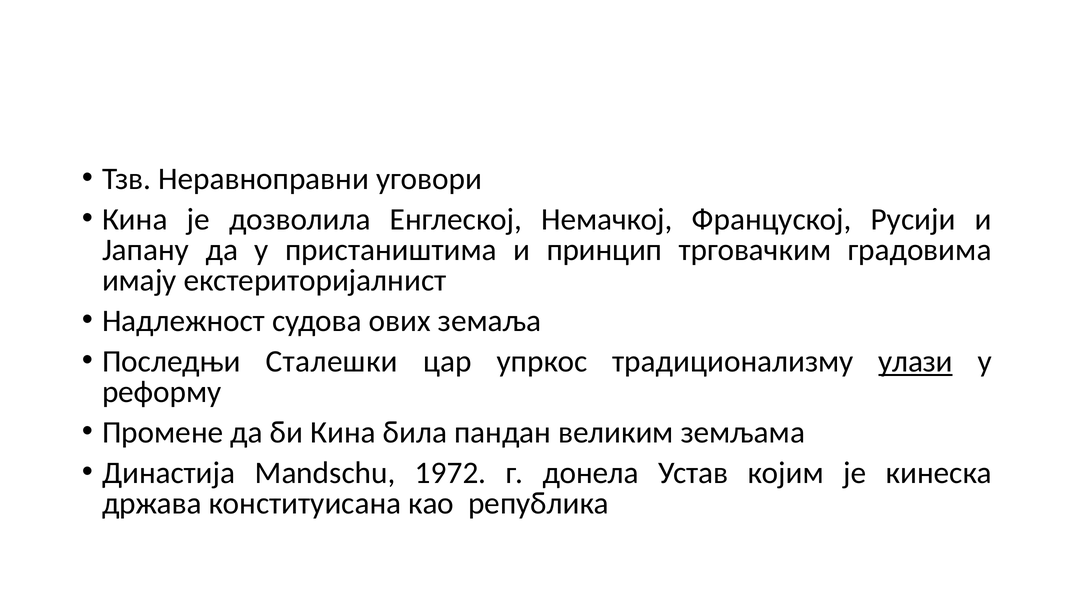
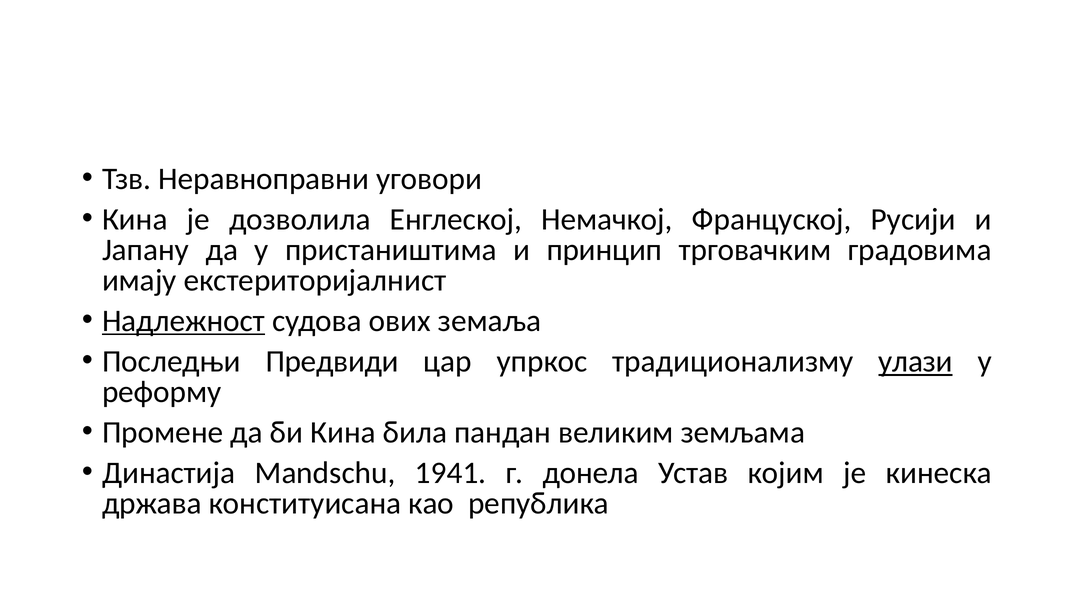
Надлежност underline: none -> present
Сталешки: Сталешки -> Предвиди
1972: 1972 -> 1941
